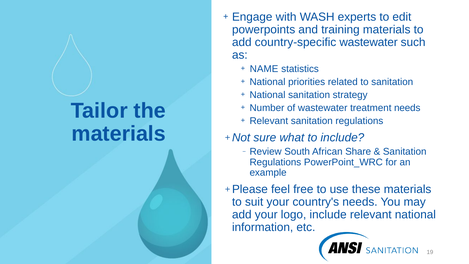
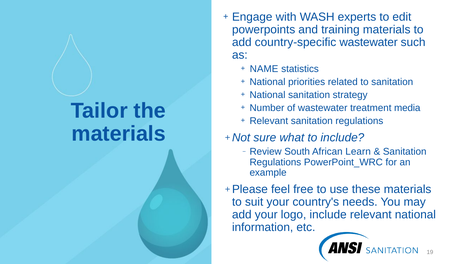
treatment needs: needs -> media
Share: Share -> Learn
